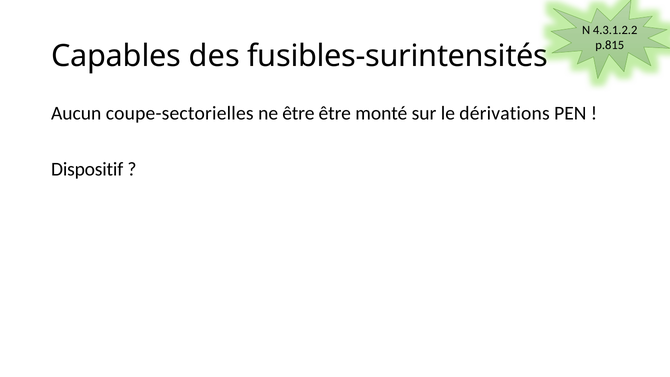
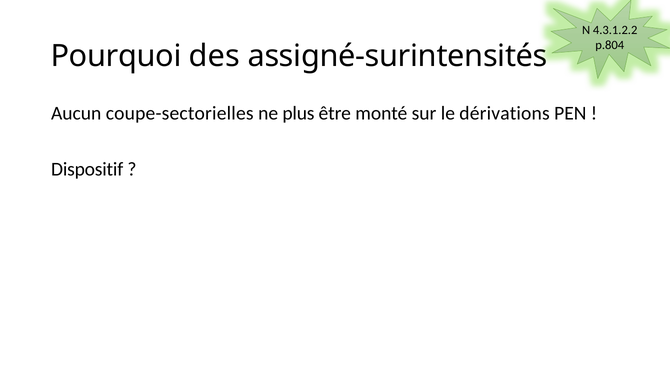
p.815: p.815 -> p.804
Capables: Capables -> Pourquoi
fusibles-surintensités: fusibles-surintensités -> assigné-surintensités
ne être: être -> plus
